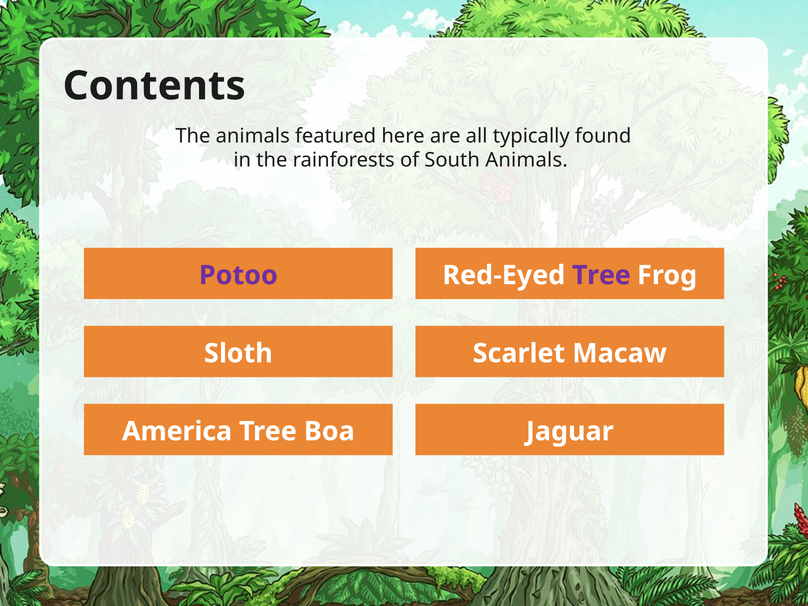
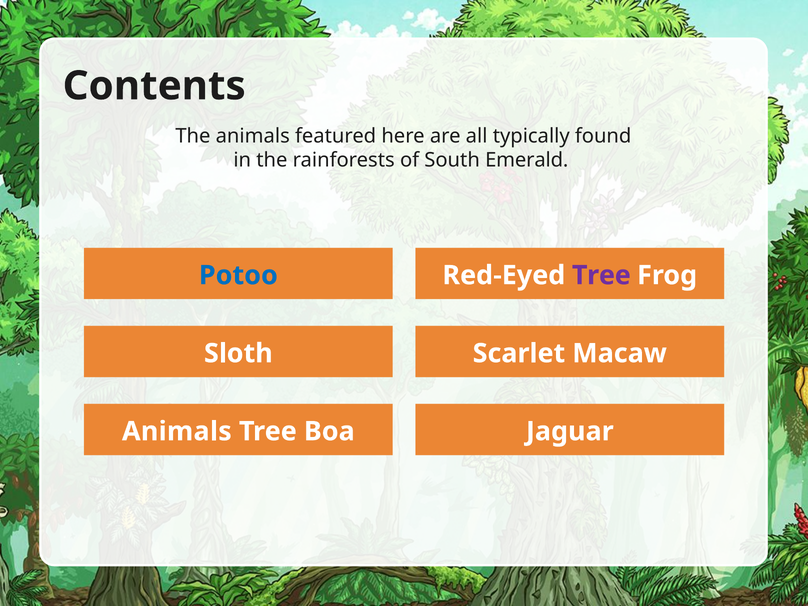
South Animals: Animals -> Emerald
Potoo colour: purple -> blue
America at (177, 431): America -> Animals
